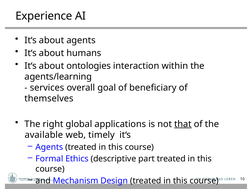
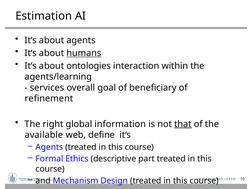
Experience: Experience -> Estimation
humans underline: none -> present
themselves: themselves -> refinement
applications: applications -> information
timely: timely -> define
